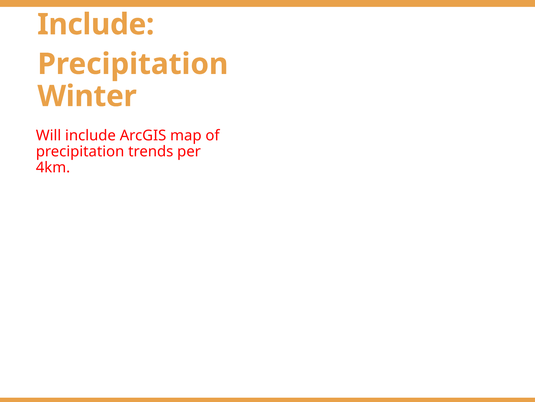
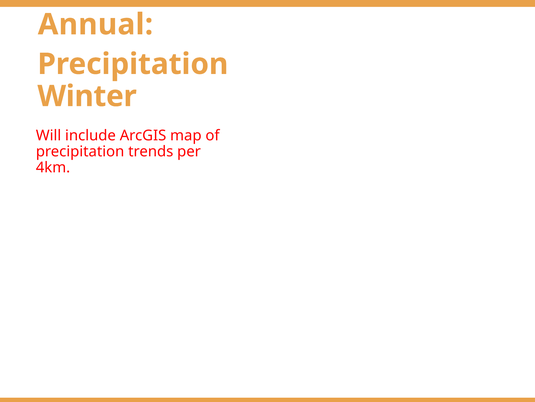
Include at (96, 24): Include -> Annual
